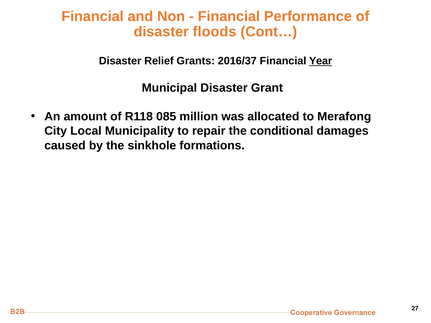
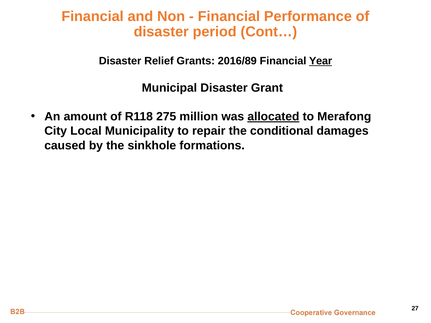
floods: floods -> period
2016/37: 2016/37 -> 2016/89
085: 085 -> 275
allocated underline: none -> present
